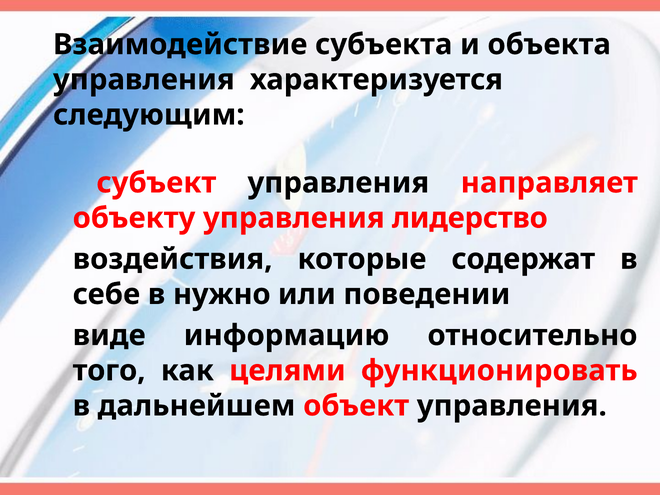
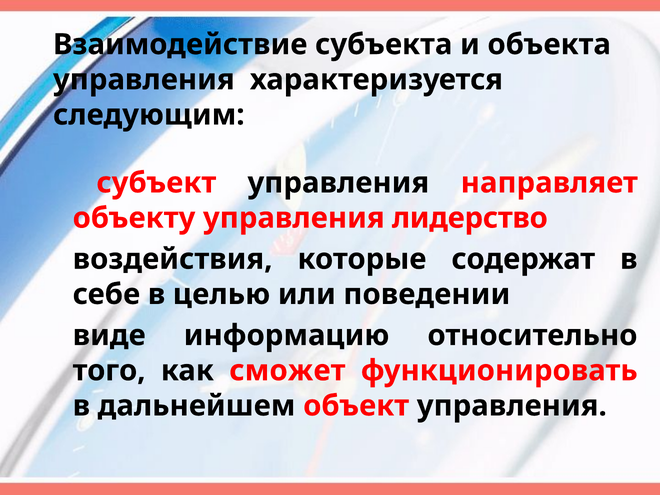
нужно: нужно -> целью
целями: целями -> сможет
